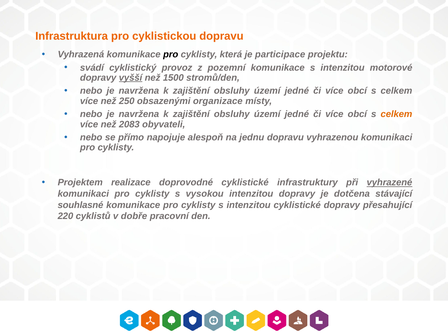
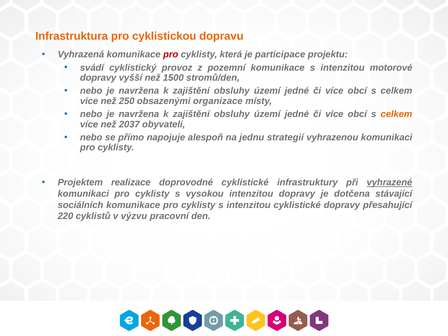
pro at (171, 55) colour: black -> red
vyšší underline: present -> none
2083: 2083 -> 2037
jednu dopravu: dopravu -> strategií
souhlasné: souhlasné -> sociálních
dobře: dobře -> výzvu
